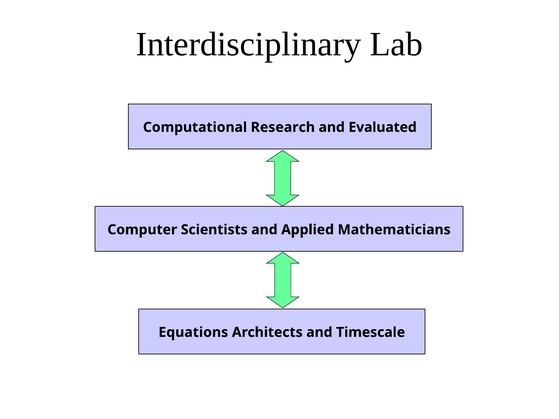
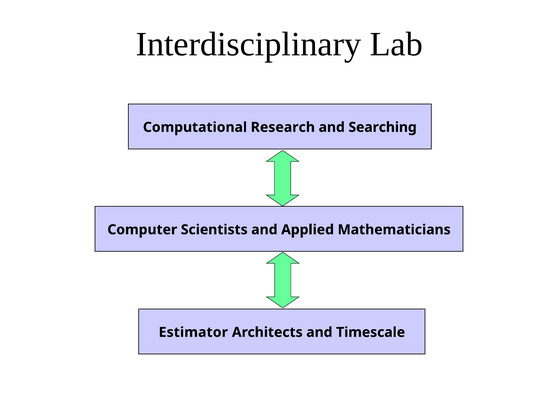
Evaluated: Evaluated -> Searching
Equations: Equations -> Estimator
